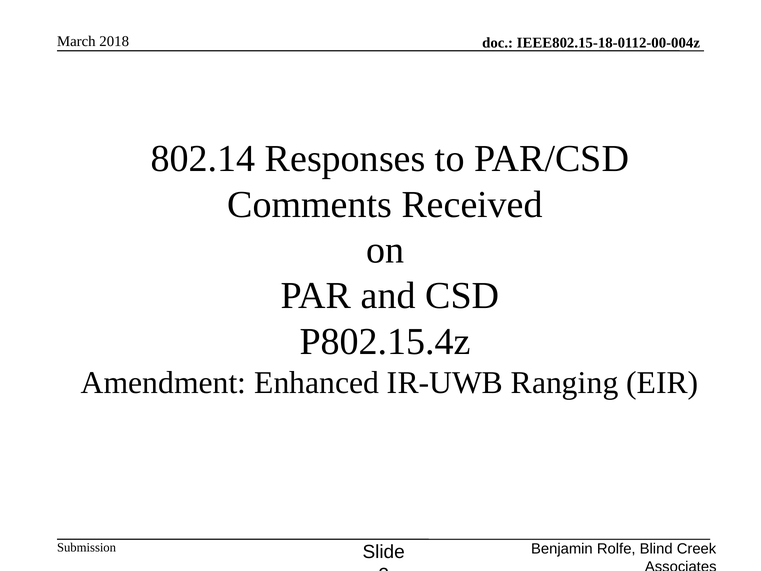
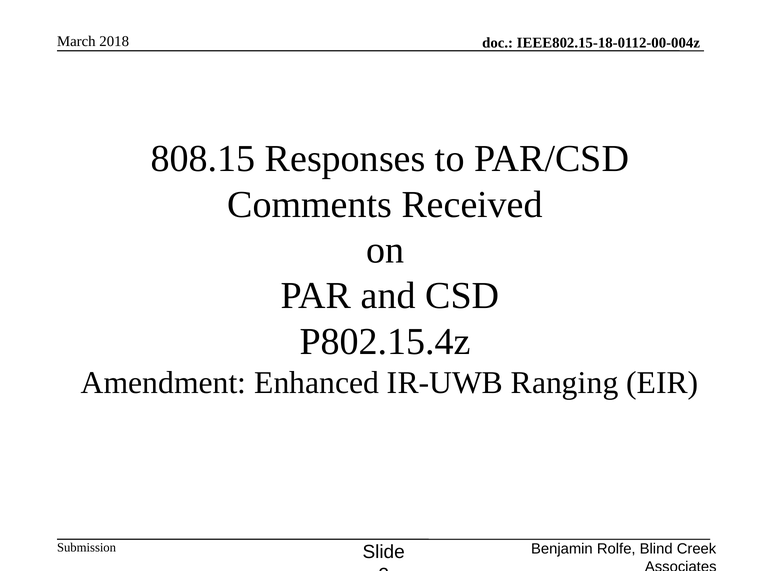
802.14: 802.14 -> 808.15
